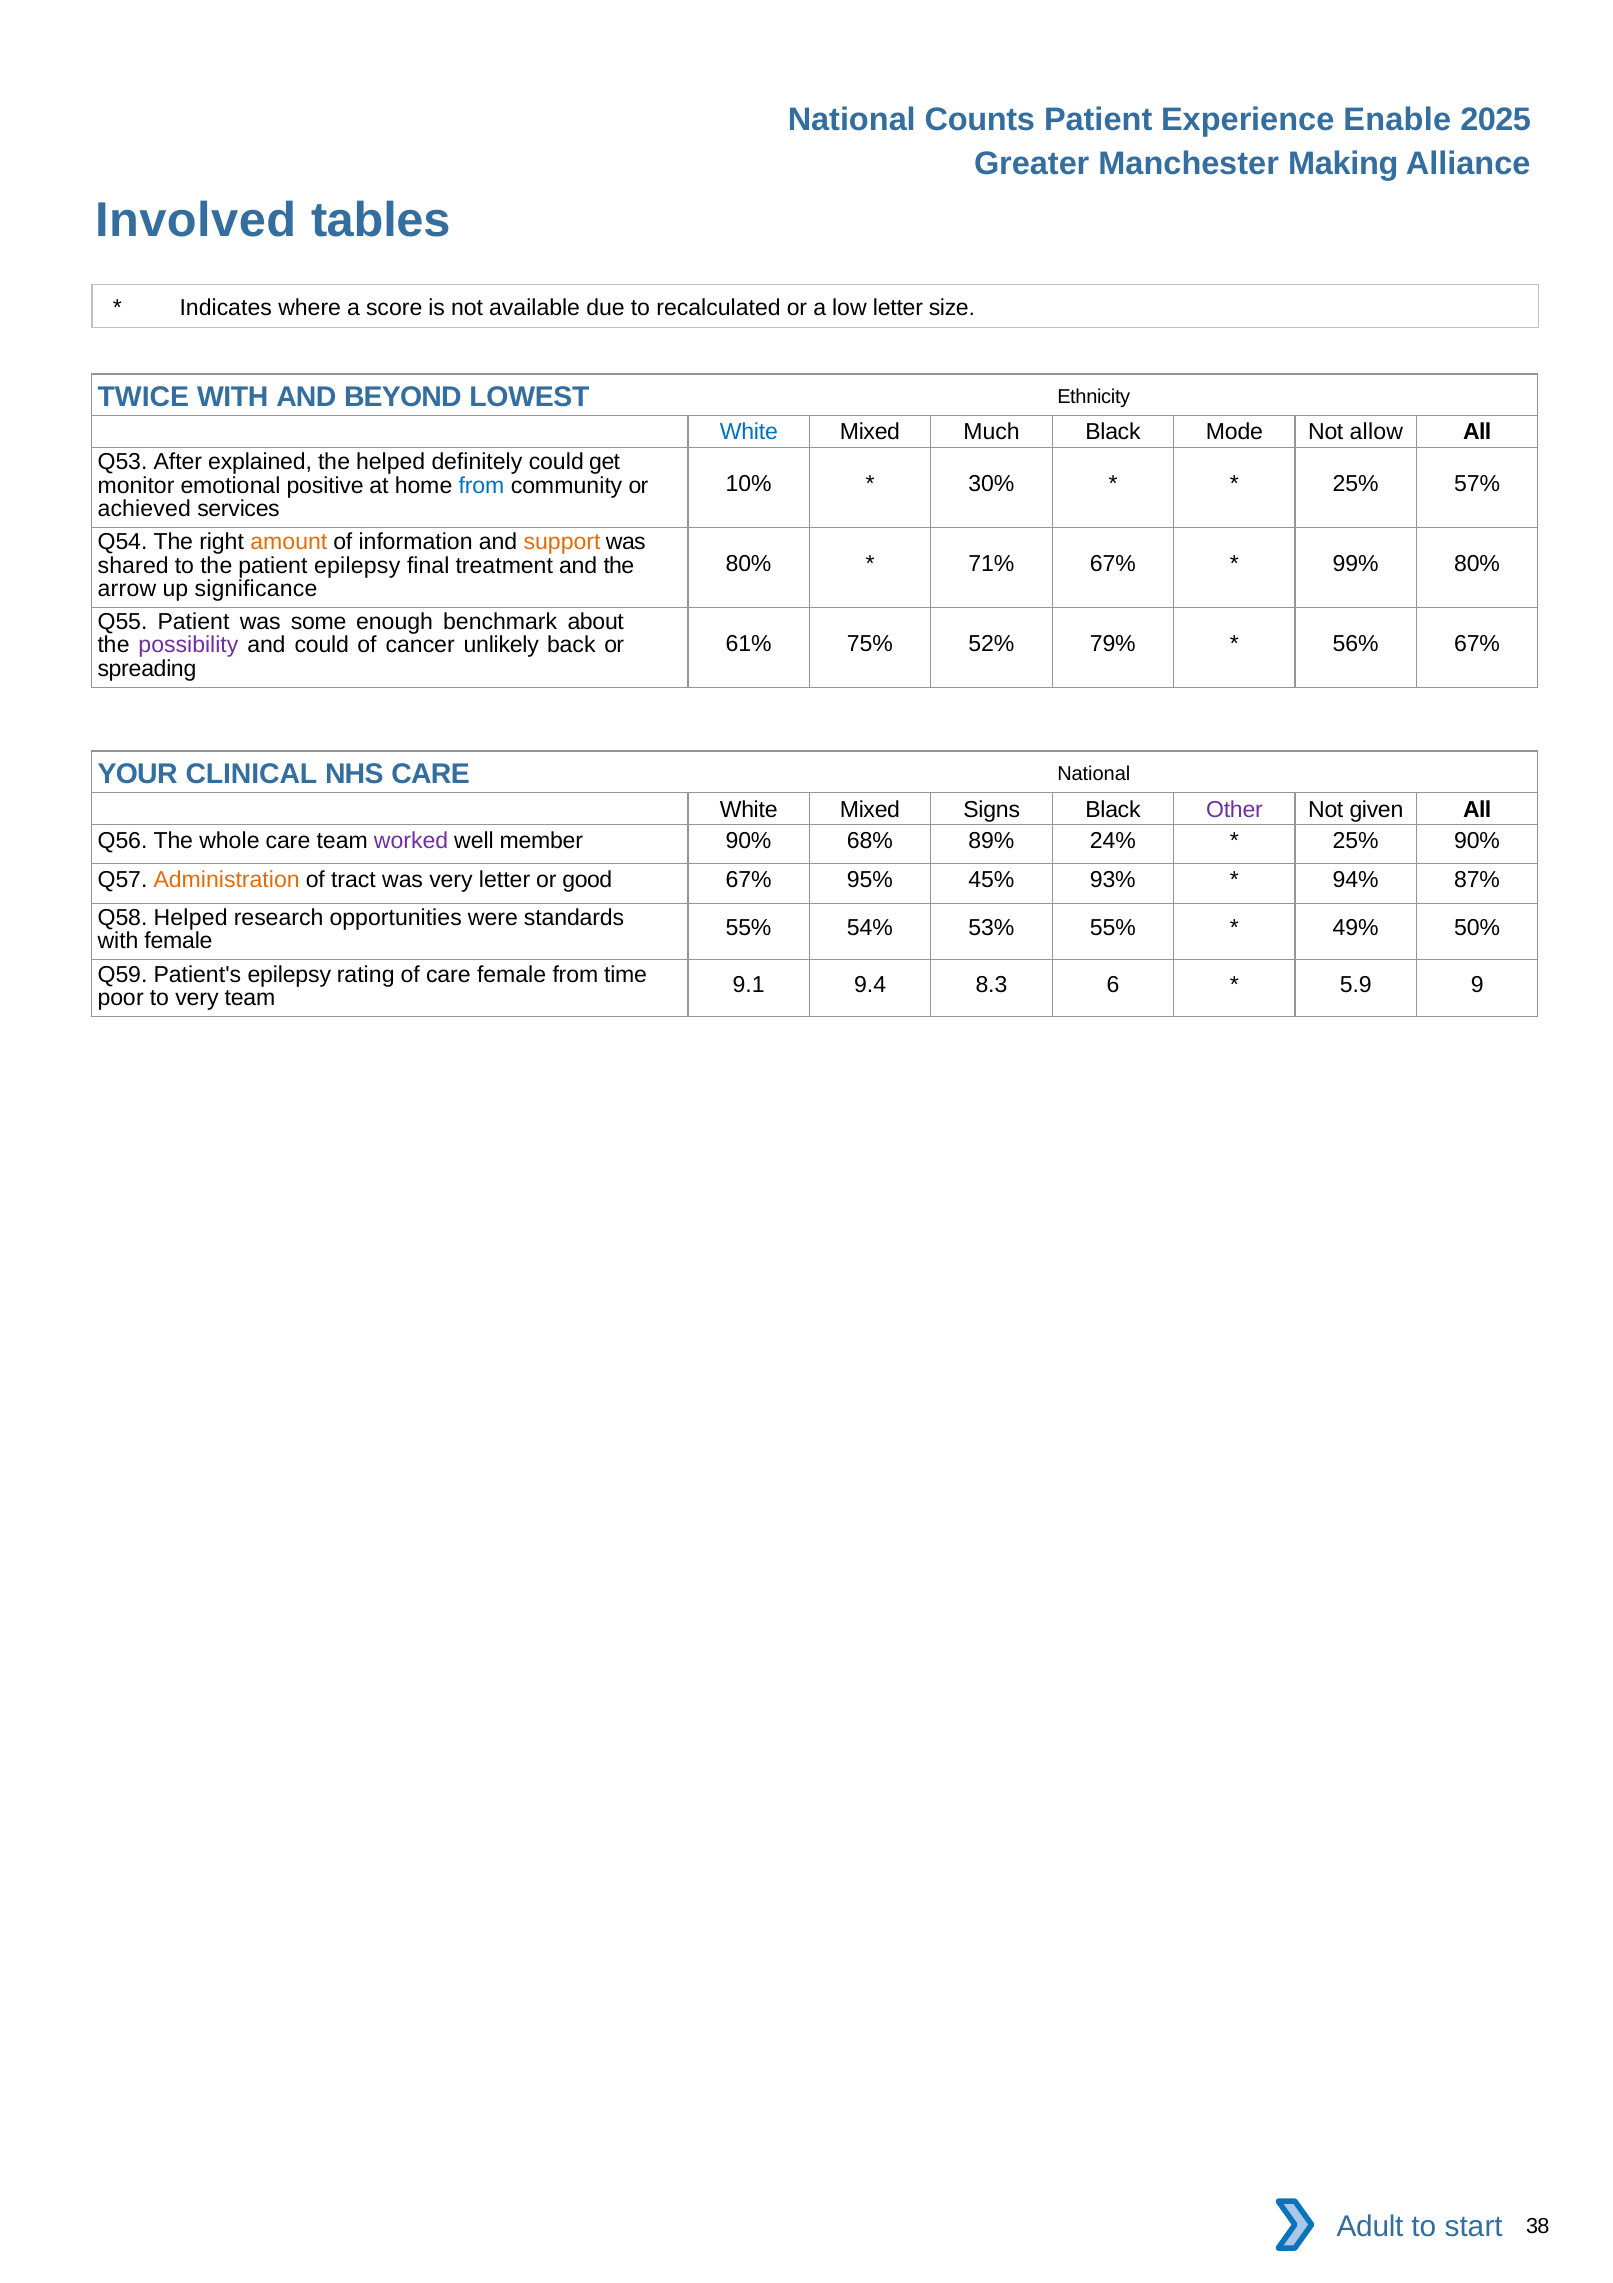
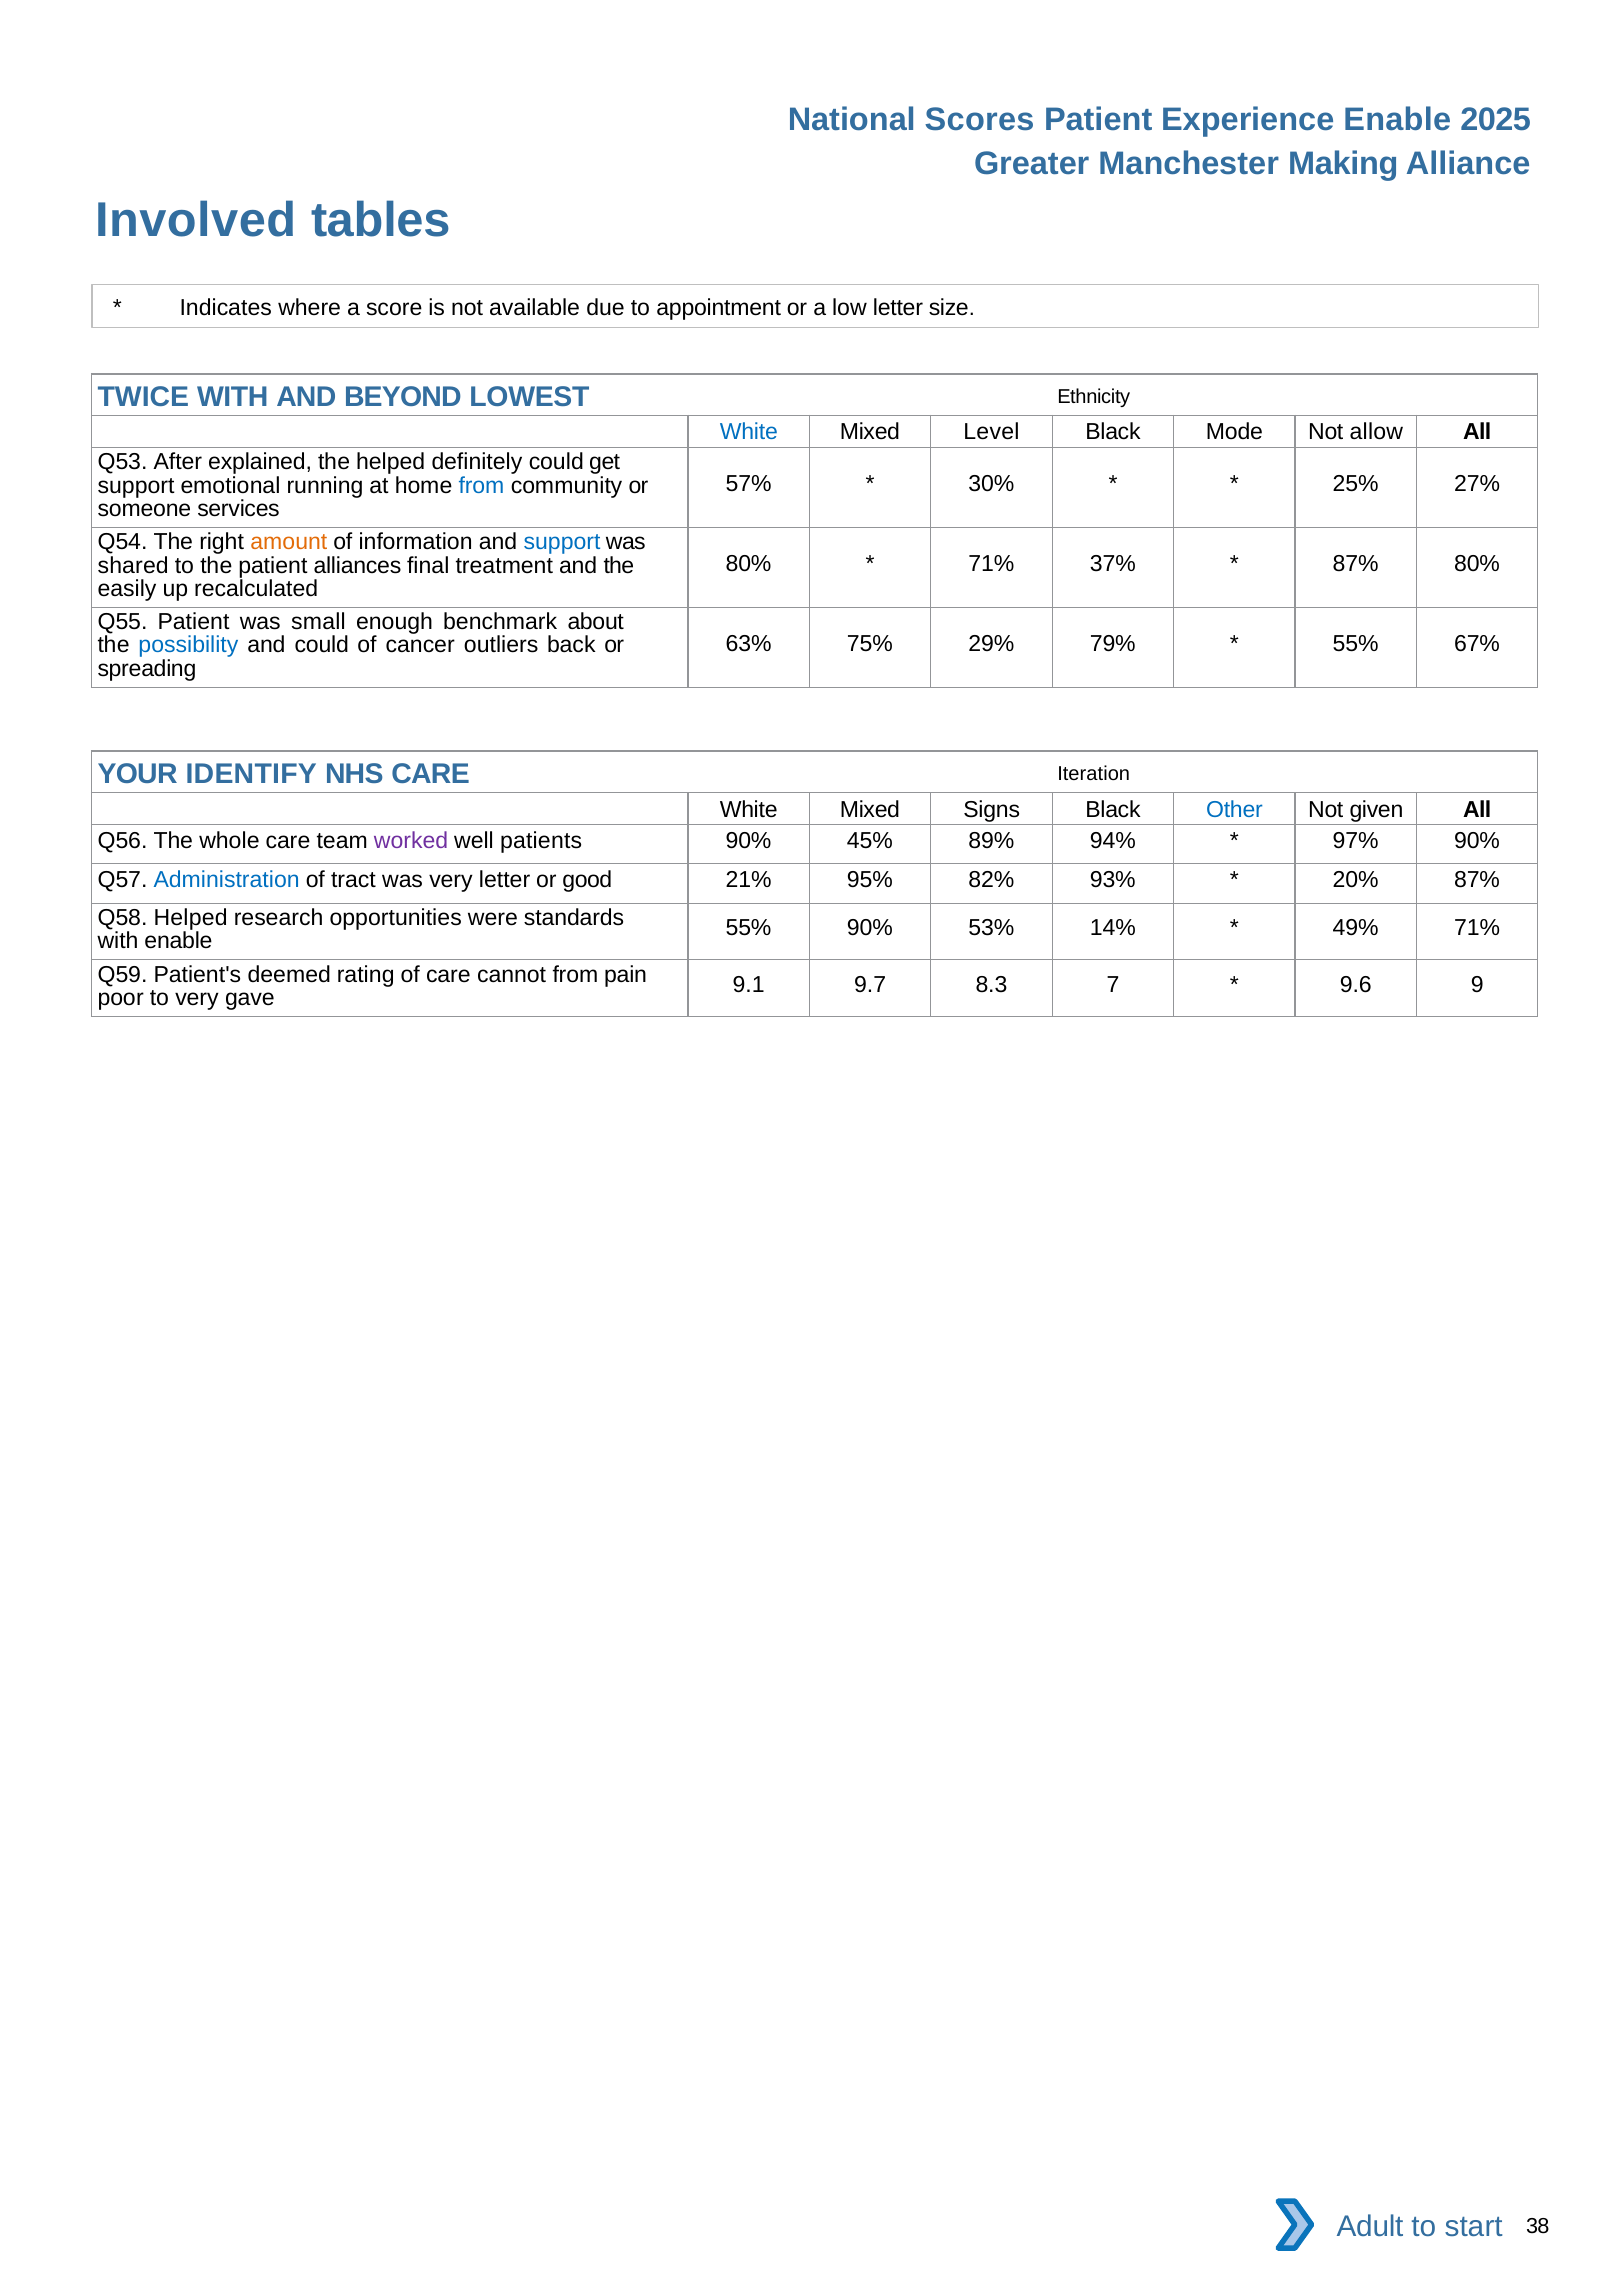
Counts: Counts -> Scores
recalculated: recalculated -> appointment
Much: Much -> Level
10%: 10% -> 57%
57%: 57% -> 27%
monitor at (136, 485): monitor -> support
positive: positive -> running
achieved: achieved -> someone
support at (562, 542) colour: orange -> blue
71% 67%: 67% -> 37%
99% at (1356, 564): 99% -> 87%
patient epilepsy: epilepsy -> alliances
arrow: arrow -> easily
significance: significance -> recalculated
some: some -> small
61%: 61% -> 63%
52%: 52% -> 29%
56% at (1356, 643): 56% -> 55%
possibility colour: purple -> blue
unlikely: unlikely -> outliers
CLINICAL: CLINICAL -> IDENTIFY
CARE National: National -> Iteration
Other colour: purple -> blue
member: member -> patients
68%: 68% -> 45%
24%: 24% -> 94%
25% at (1356, 841): 25% -> 97%
Administration colour: orange -> blue
good 67%: 67% -> 21%
45%: 45% -> 82%
94%: 94% -> 20%
55% 54%: 54% -> 90%
53% 55%: 55% -> 14%
49% 50%: 50% -> 71%
with female: female -> enable
Patient's epilepsy: epilepsy -> deemed
care female: female -> cannot
time: time -> pain
9.4: 9.4 -> 9.7
6: 6 -> 7
5.9: 5.9 -> 9.6
very team: team -> gave
